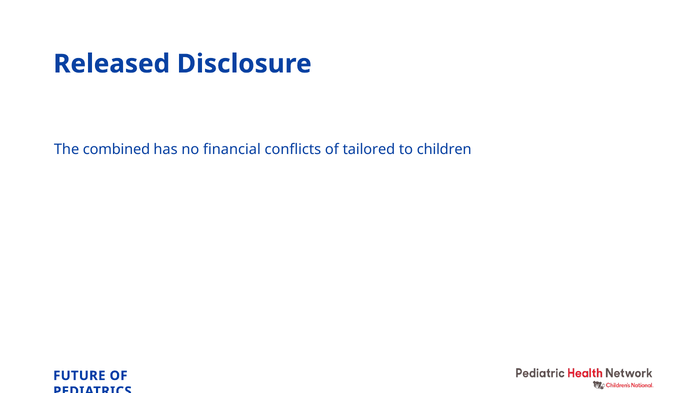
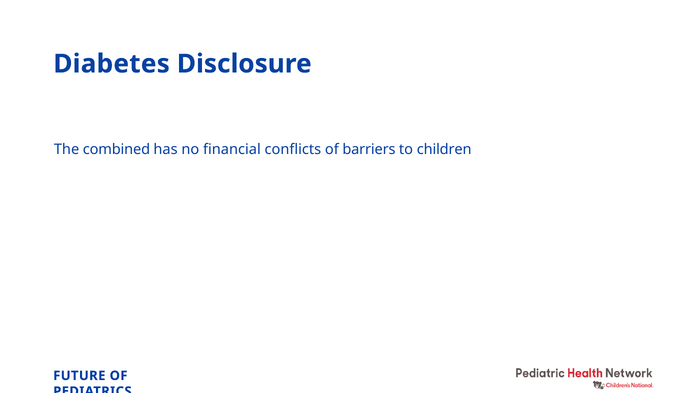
Released: Released -> Diabetes
tailored: tailored -> barriers
